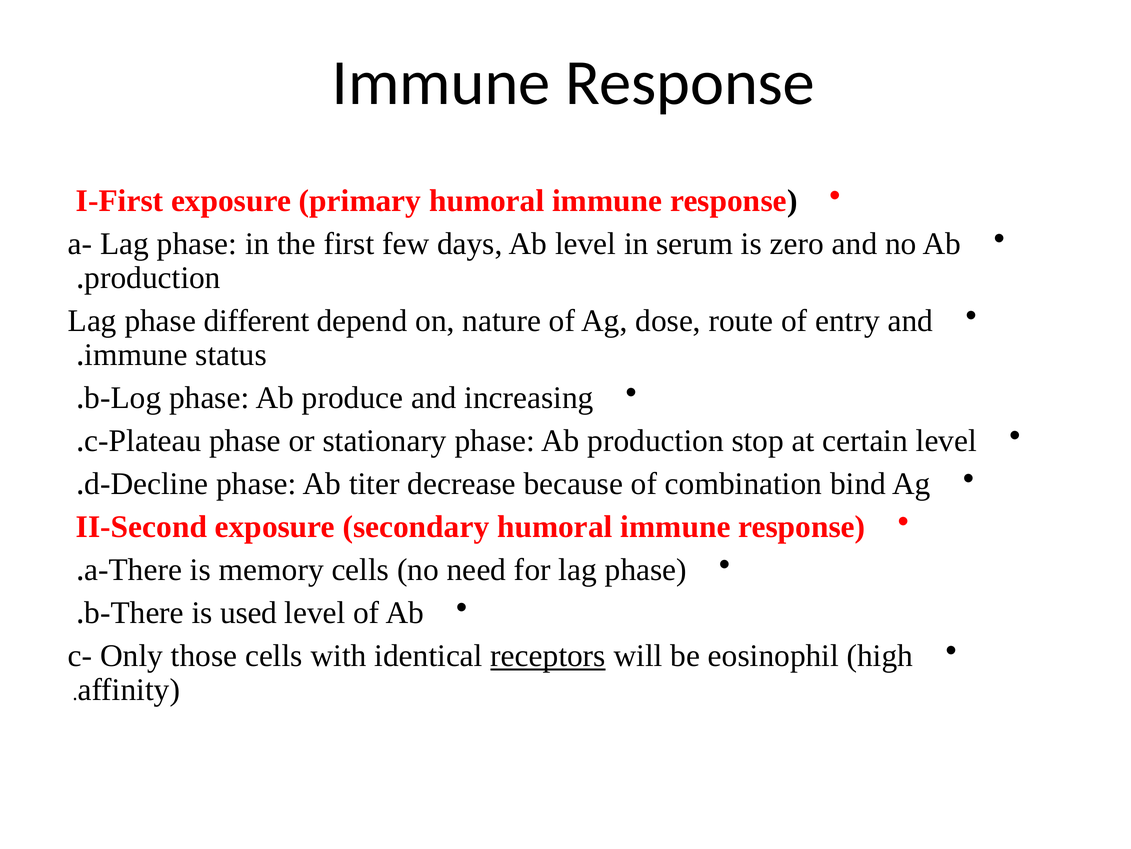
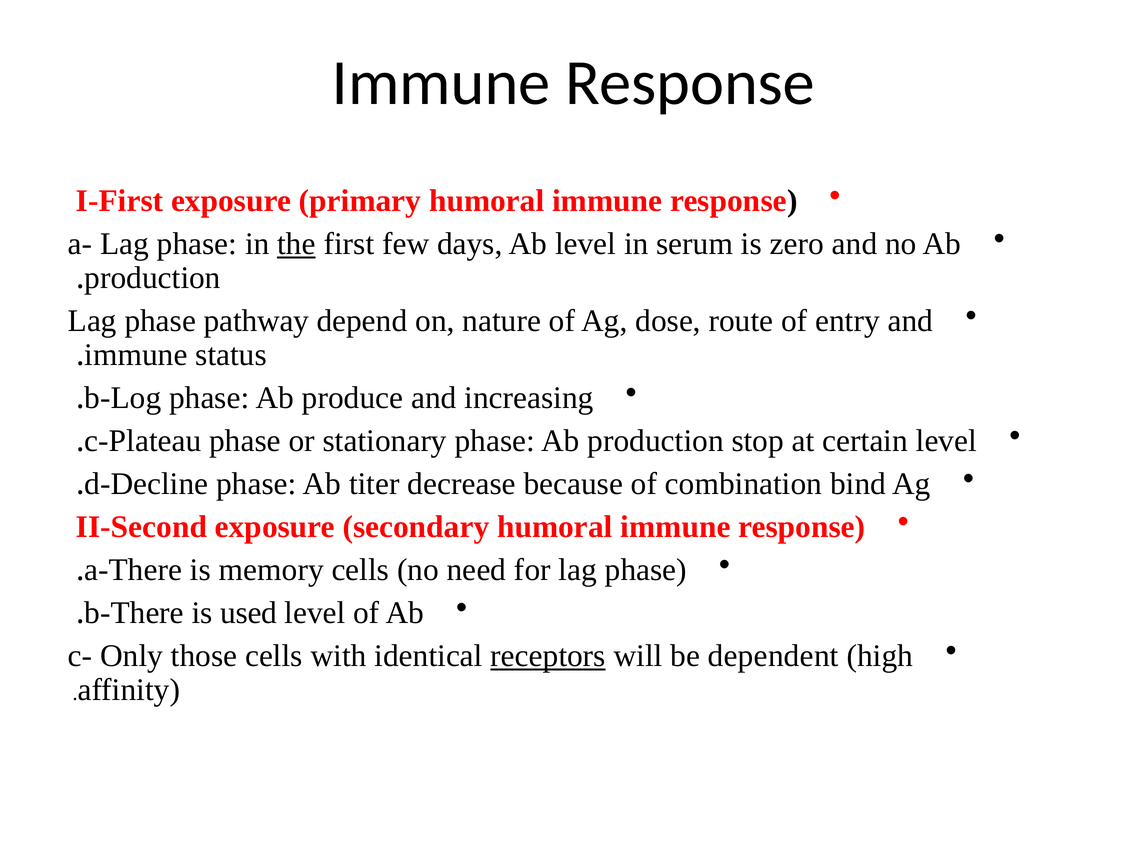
the underline: none -> present
different: different -> pathway
eosinophil: eosinophil -> dependent
